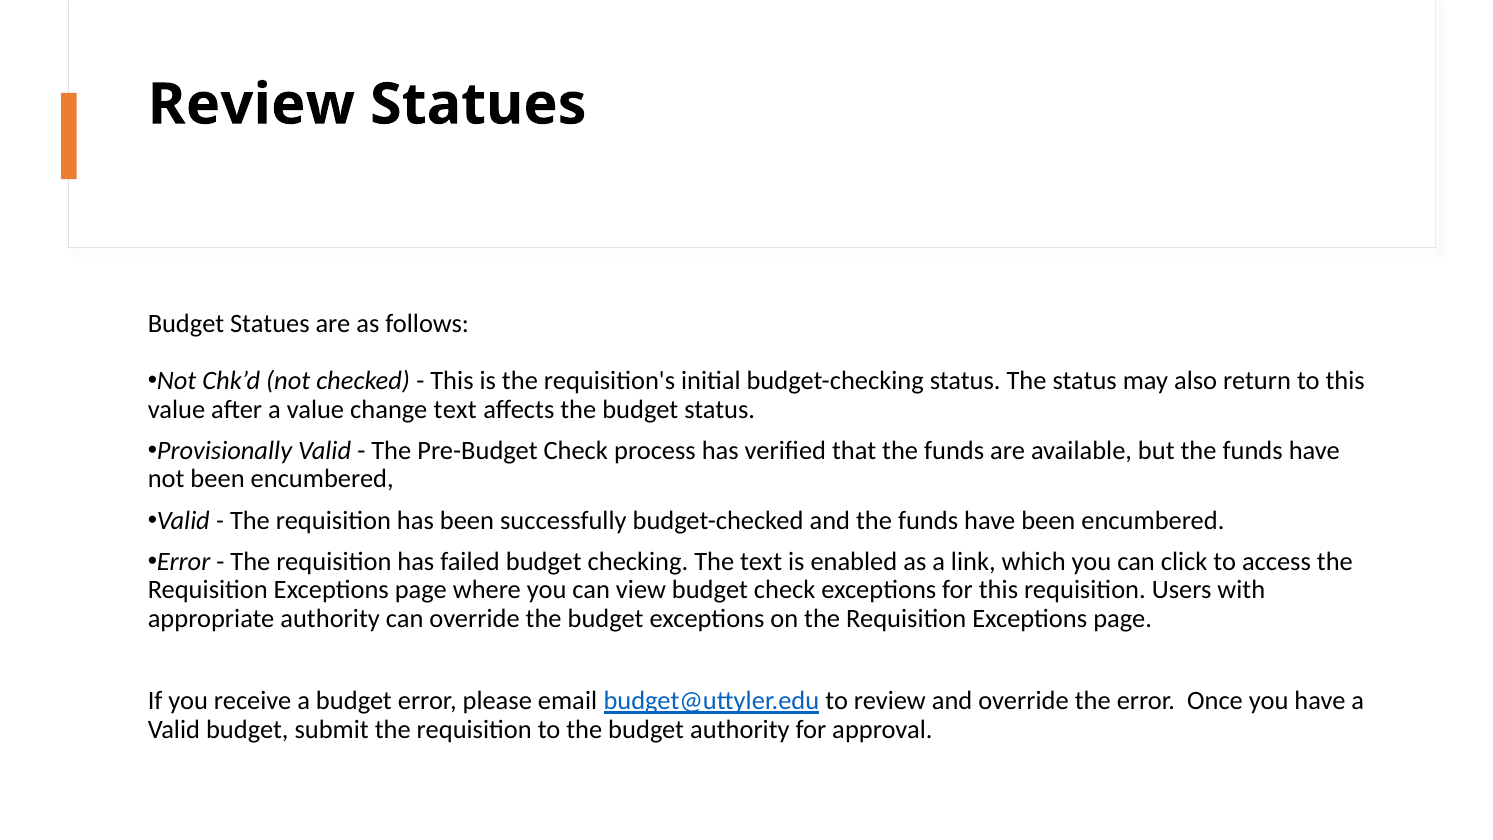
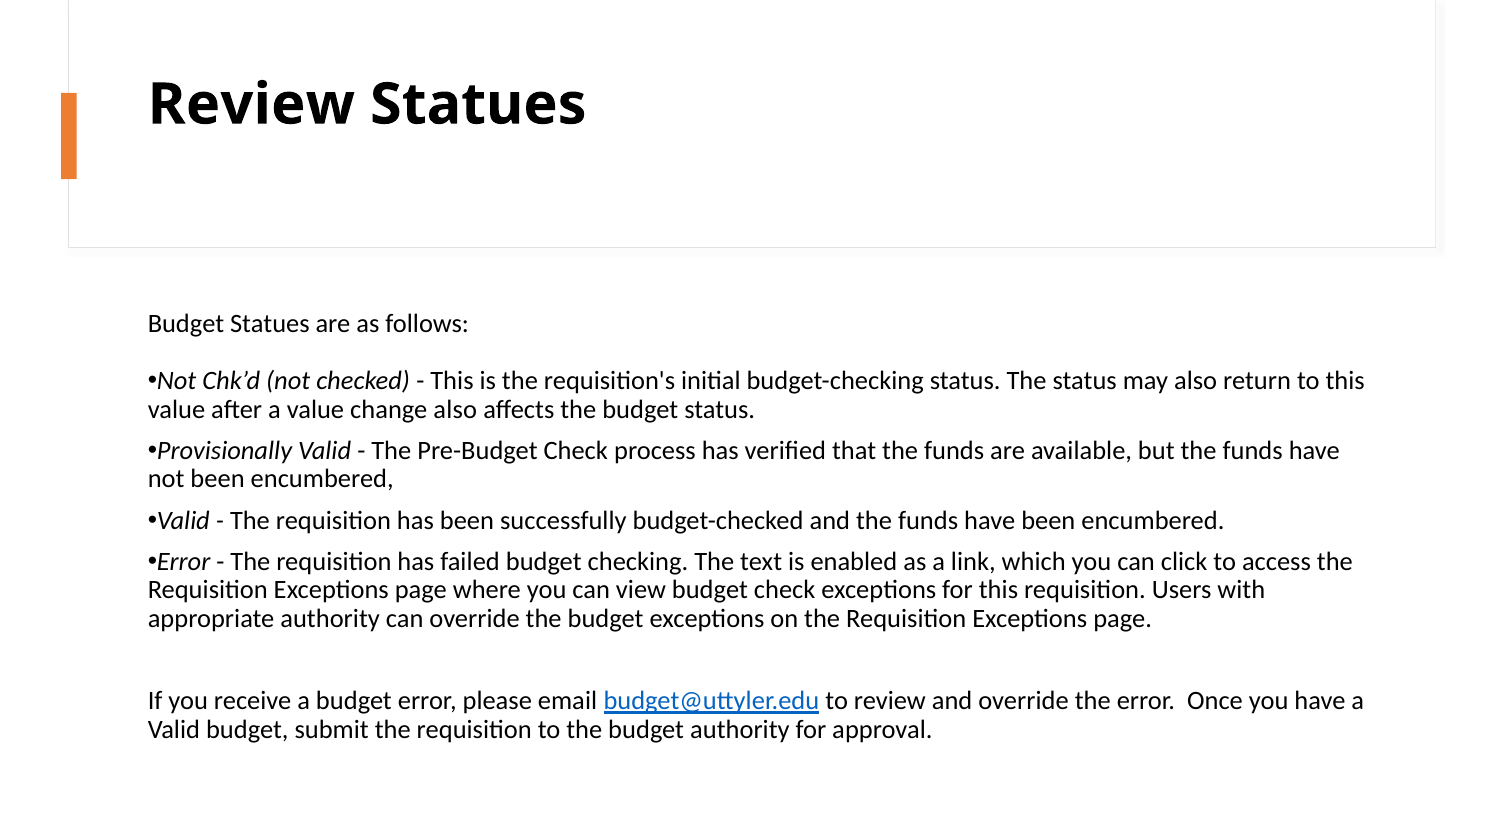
change text: text -> also
